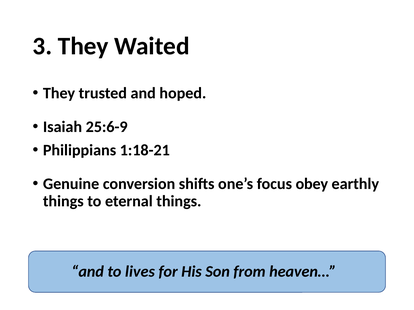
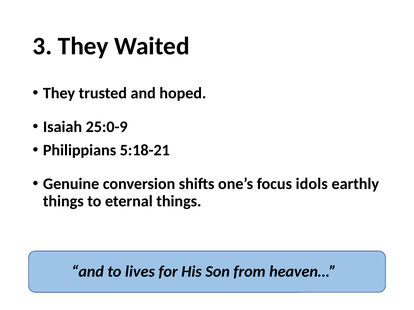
25:6-9: 25:6-9 -> 25:0-9
1:18-21: 1:18-21 -> 5:18-21
obey: obey -> idols
